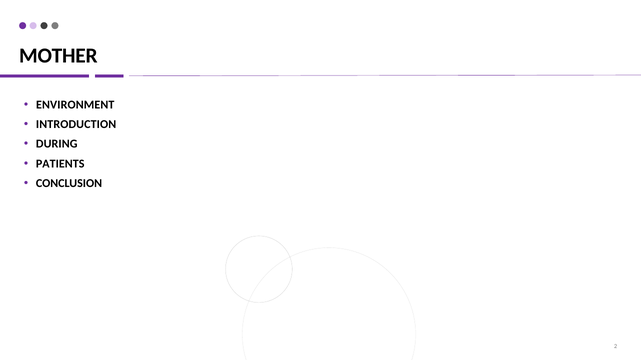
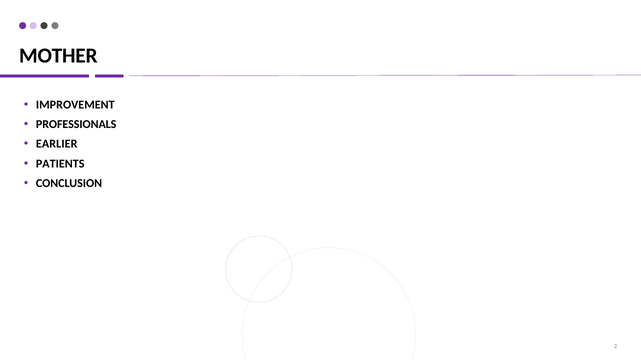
ENVIRONMENT: ENVIRONMENT -> IMPROVEMENT
INTRODUCTION: INTRODUCTION -> PROFESSIONALS
DURING: DURING -> EARLIER
